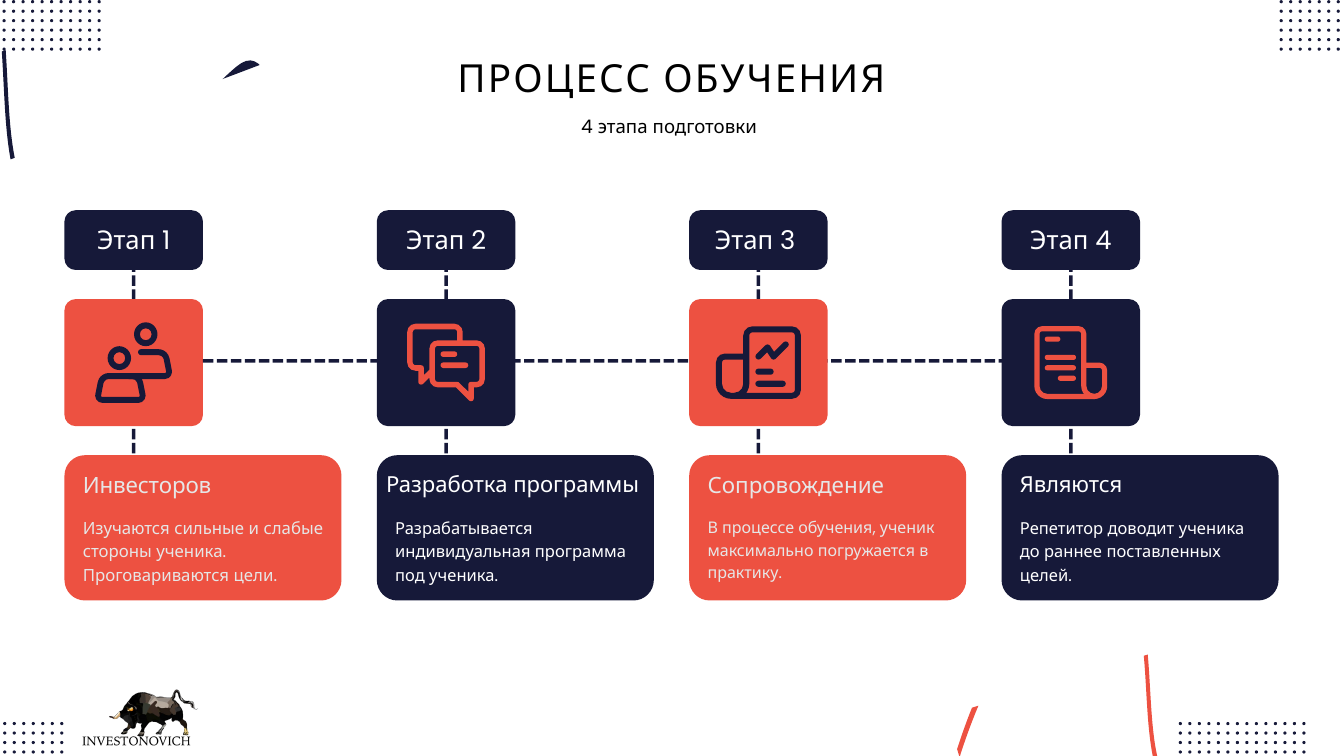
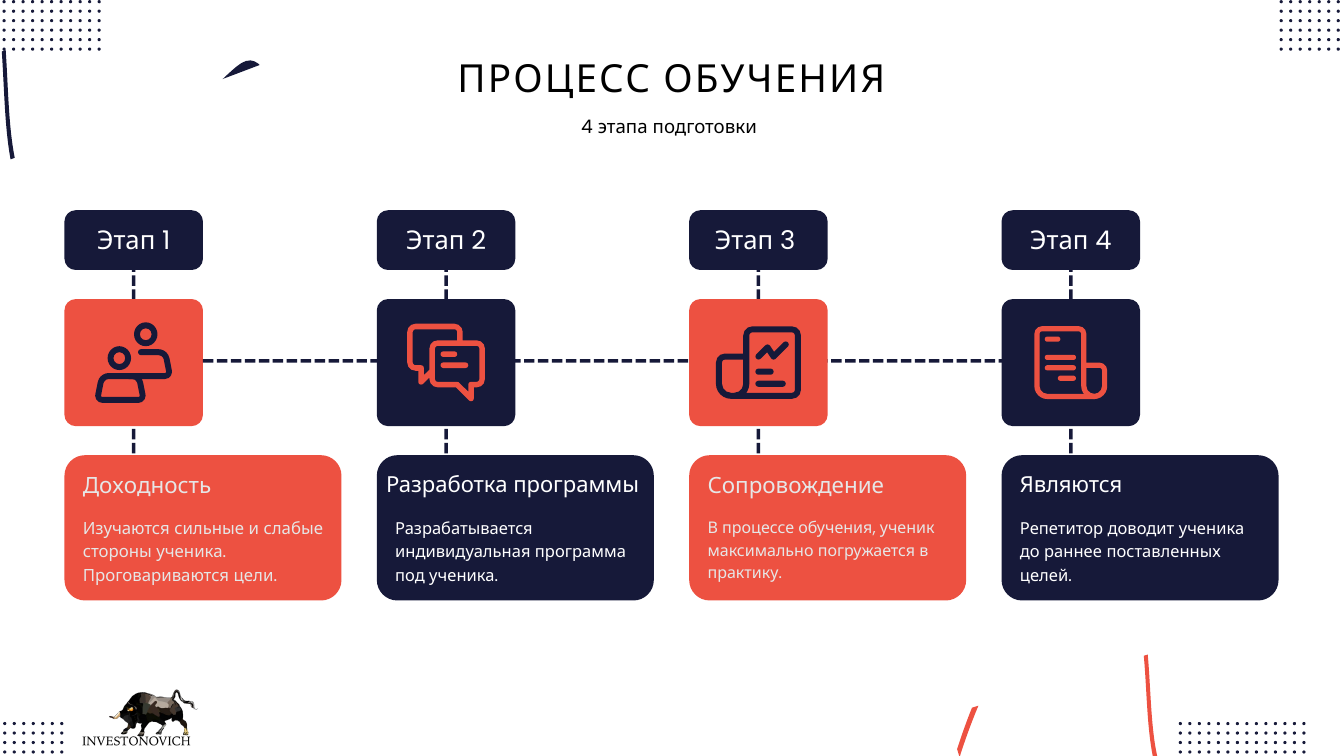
Инвесторов: Инвесторов -> Доходность
